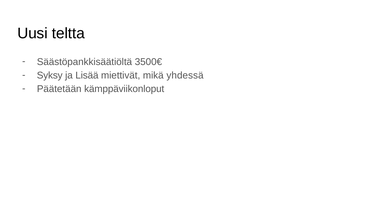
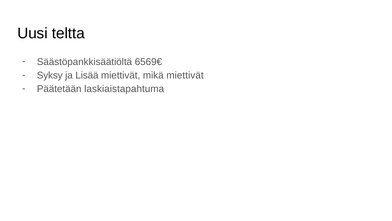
3500€: 3500€ -> 6569€
mikä yhdessä: yhdessä -> miettivät
kämppäviikonloput: kämppäviikonloput -> laskiaistapahtuma
